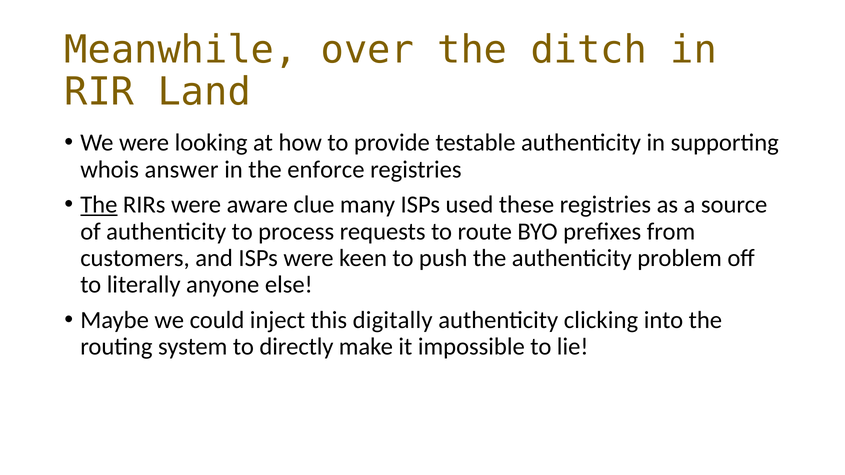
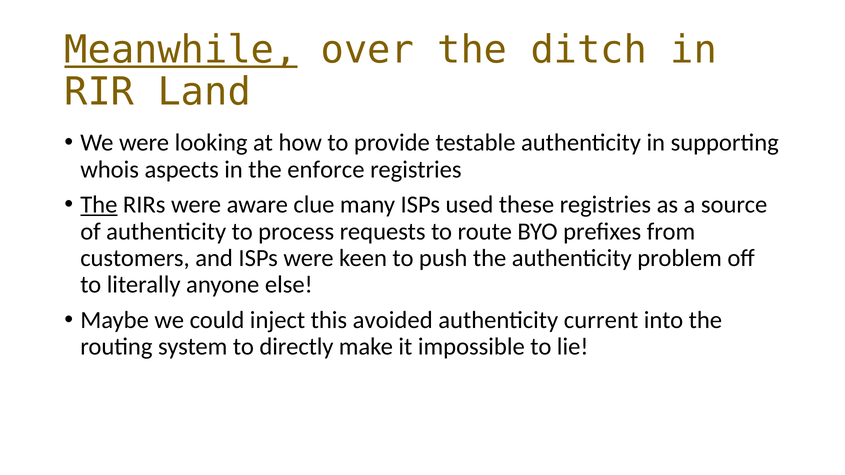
Meanwhile underline: none -> present
answer: answer -> aspects
digitally: digitally -> avoided
clicking: clicking -> current
